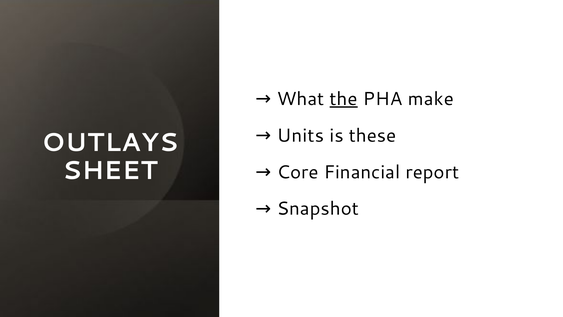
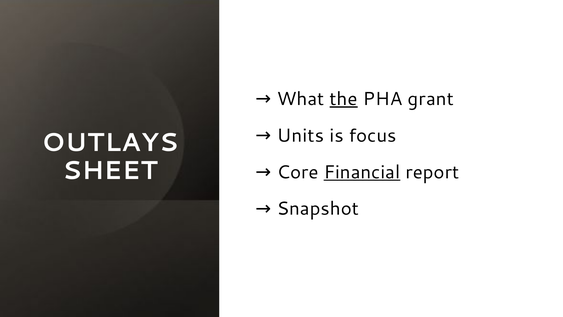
make: make -> grant
these: these -> focus
Financial underline: none -> present
